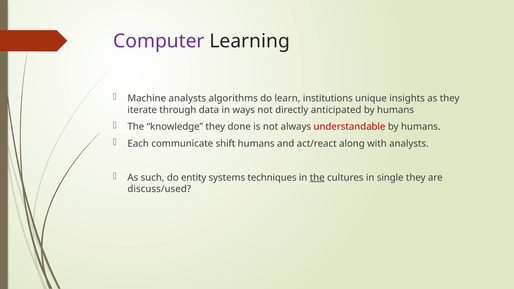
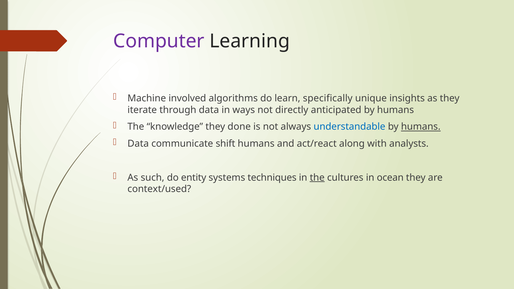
Machine analysts: analysts -> involved
institutions: institutions -> specifically
understandable colour: red -> blue
humans at (421, 127) underline: none -> present
Each at (138, 144): Each -> Data
single: single -> ocean
discuss/used: discuss/used -> context/used
